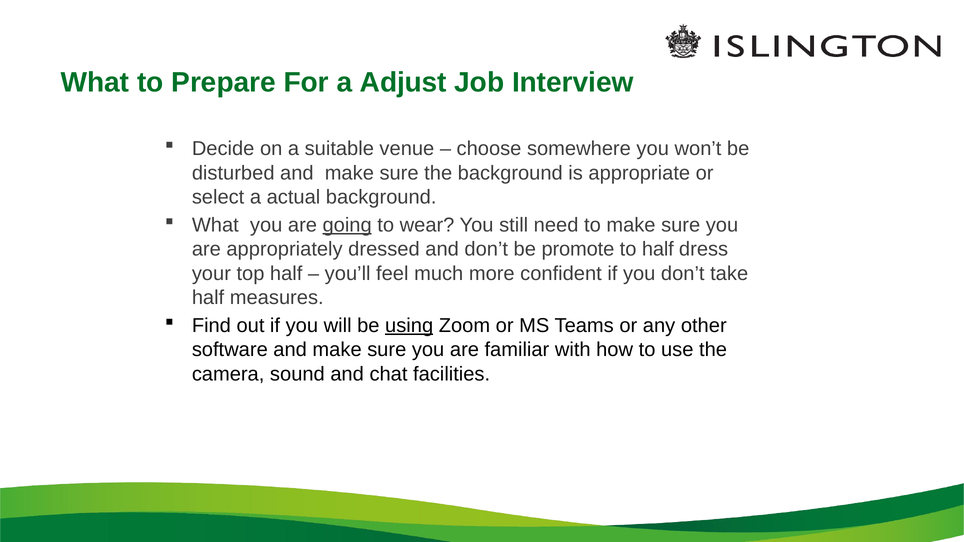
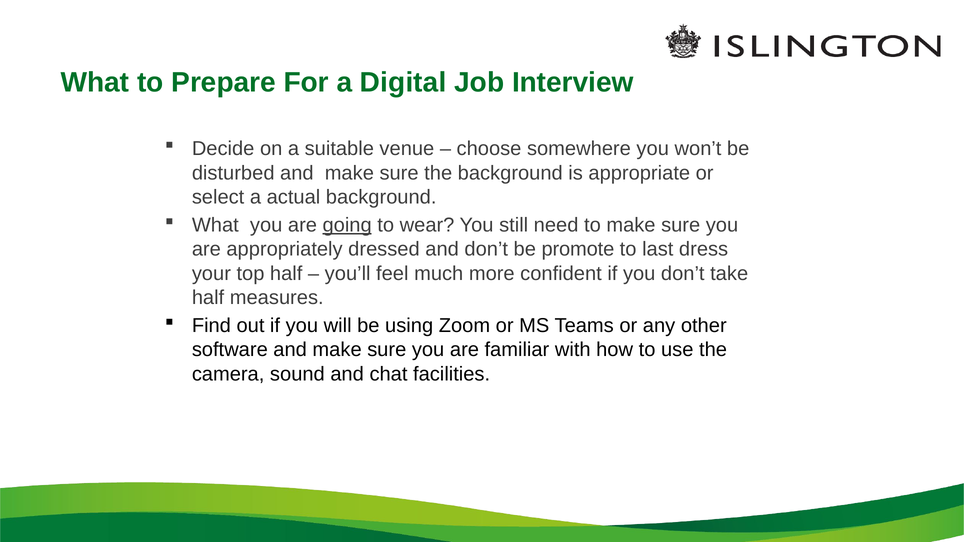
Adjust: Adjust -> Digital
to half: half -> last
using underline: present -> none
